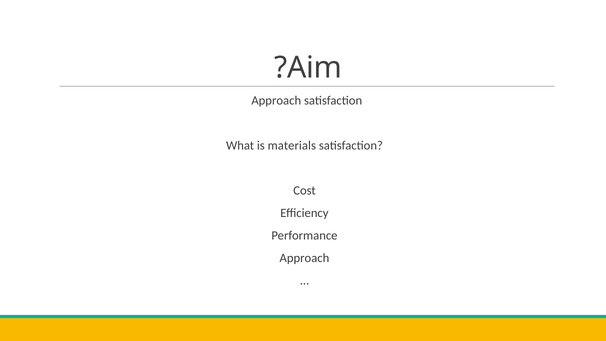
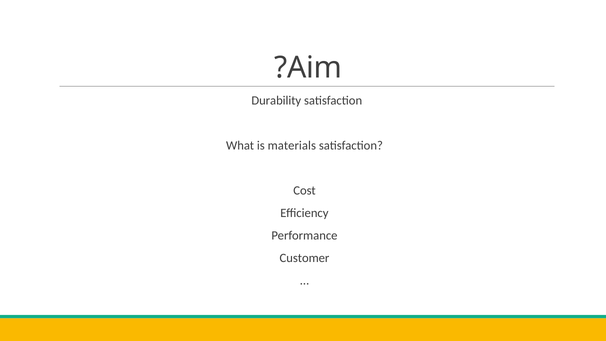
Approach at (276, 101): Approach -> Durability
Approach at (304, 258): Approach -> Customer
